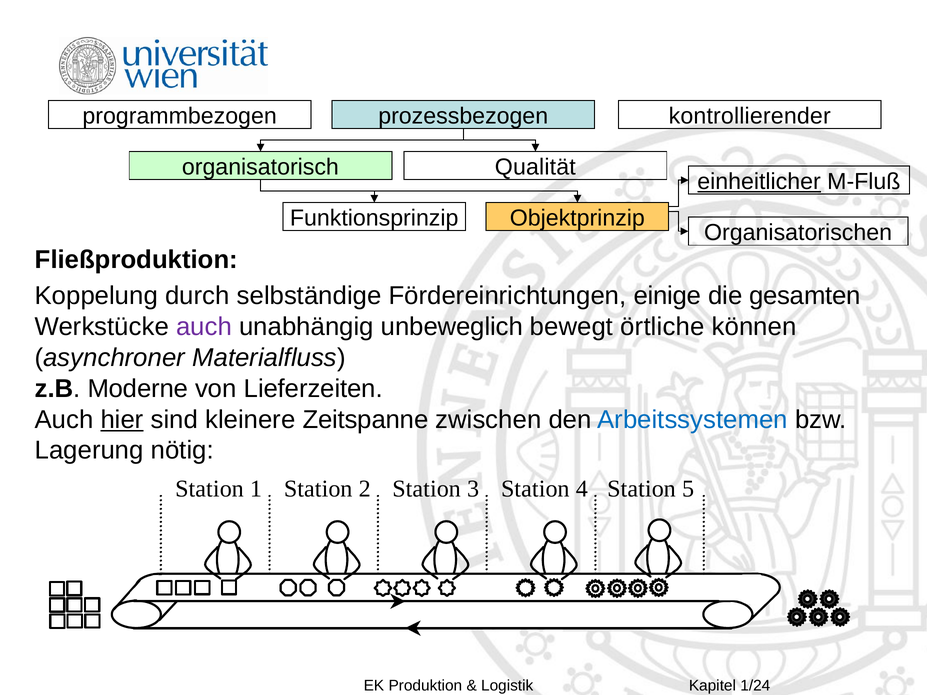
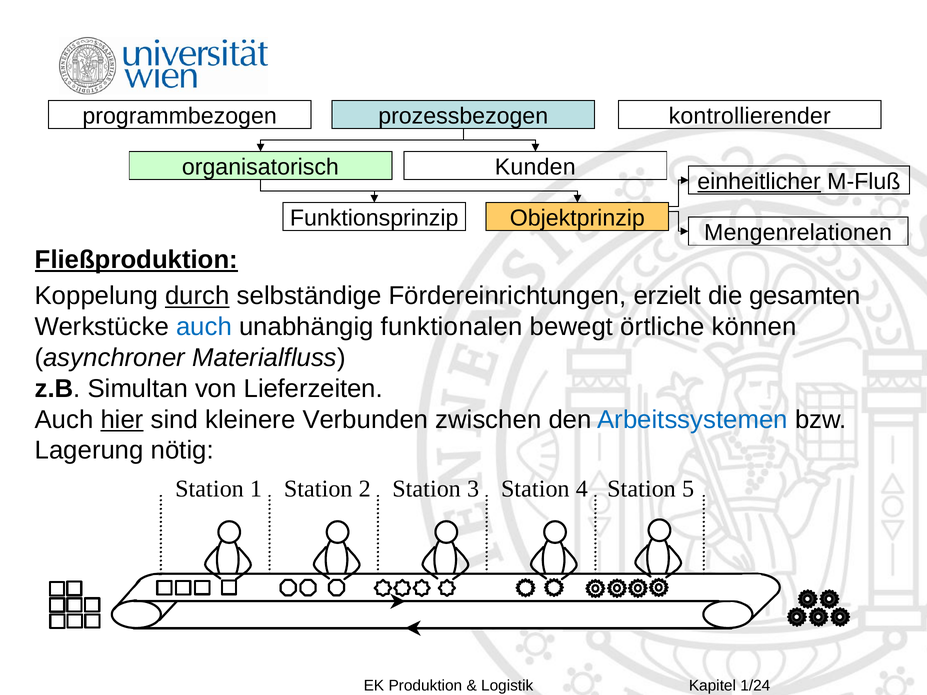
Qualität: Qualität -> Kunden
Organisatorischen: Organisatorischen -> Mengenrelationen
Fließproduktion underline: none -> present
durch underline: none -> present
einige: einige -> erzielt
auch at (204, 327) colour: purple -> blue
unbeweglich: unbeweglich -> funktionalen
Moderne: Moderne -> Simultan
Zeitspanne: Zeitspanne -> Verbunden
